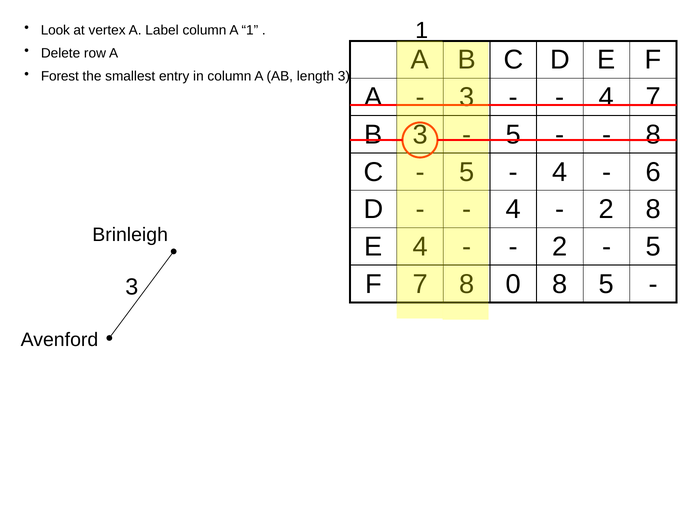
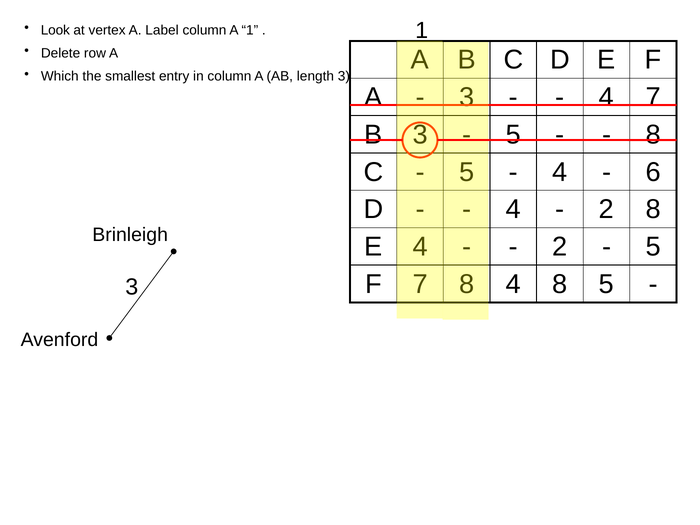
Forest: Forest -> Which
0 at (513, 284): 0 -> 4
